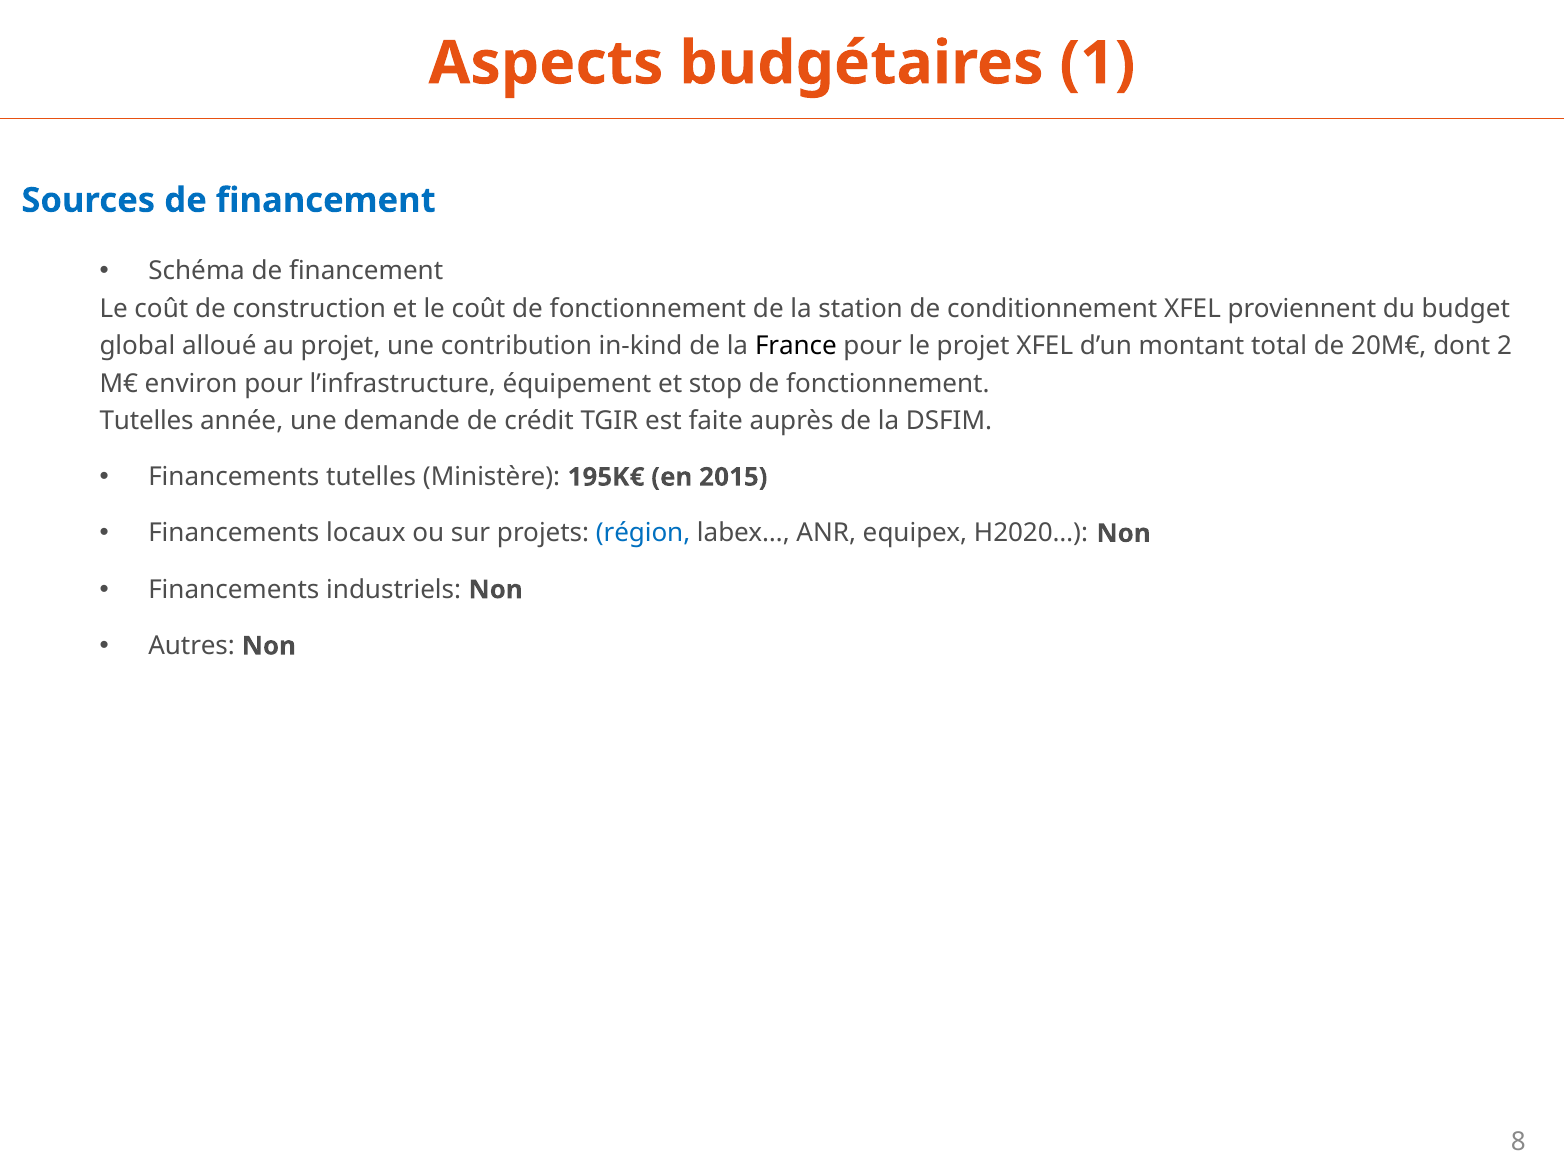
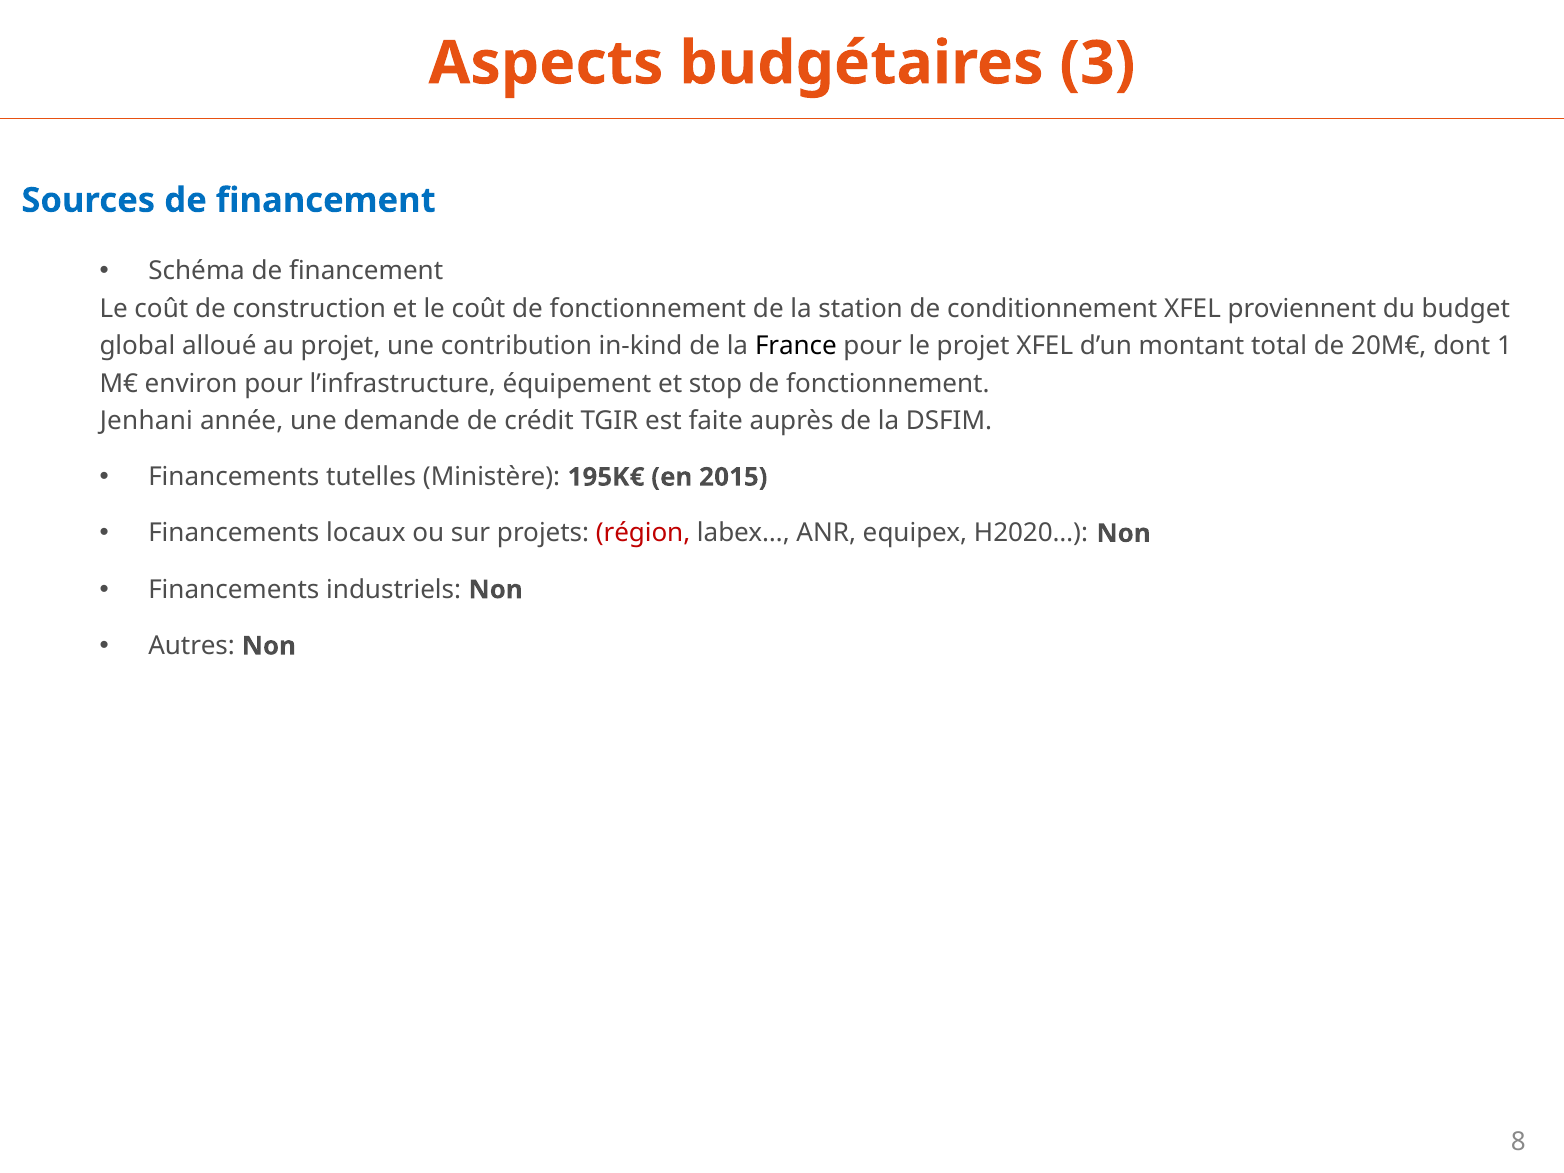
1: 1 -> 3
2: 2 -> 1
Tutelles at (147, 421): Tutelles -> Jenhani
région colour: blue -> red
